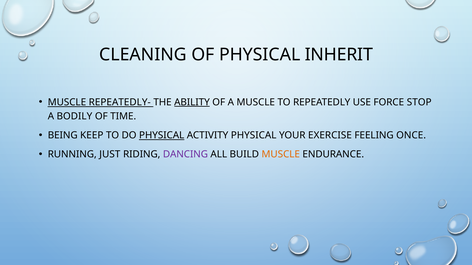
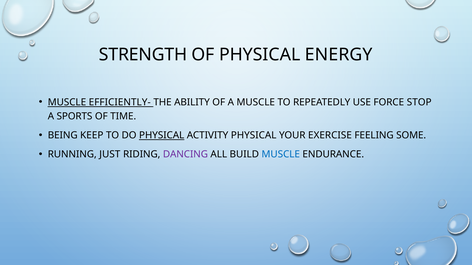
CLEANING: CLEANING -> STRENGTH
INHERIT: INHERIT -> ENERGY
REPEATEDLY-: REPEATEDLY- -> EFFICIENTLY-
ABILITY underline: present -> none
BODILY: BODILY -> SPORTS
ONCE: ONCE -> SOME
MUSCLE at (281, 155) colour: orange -> blue
